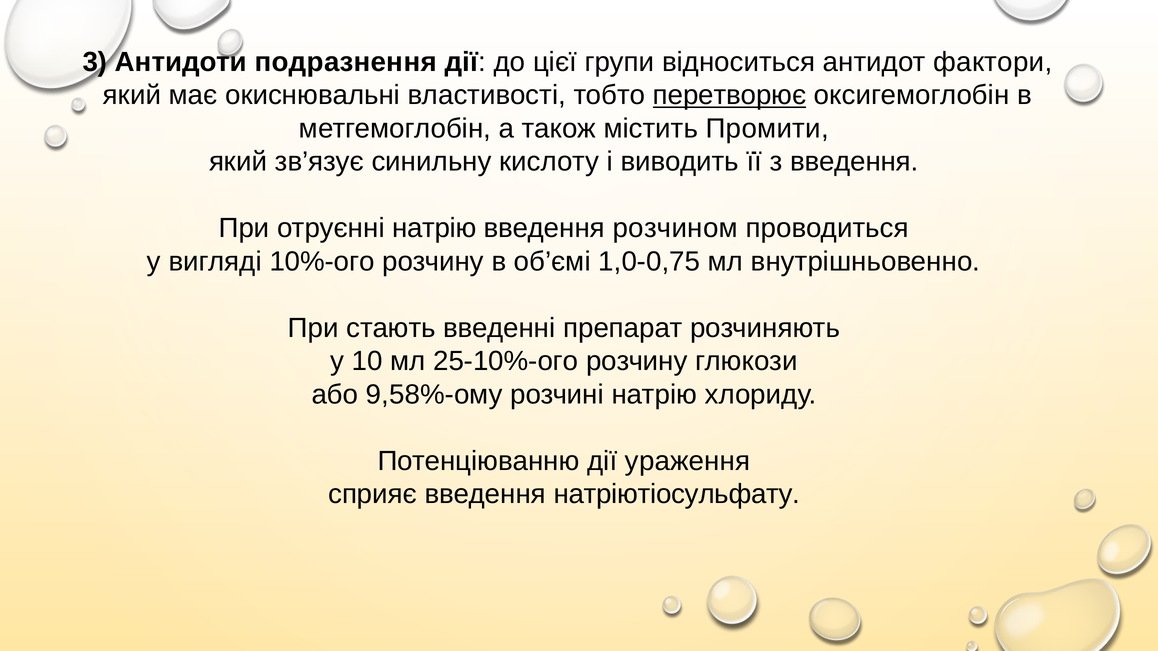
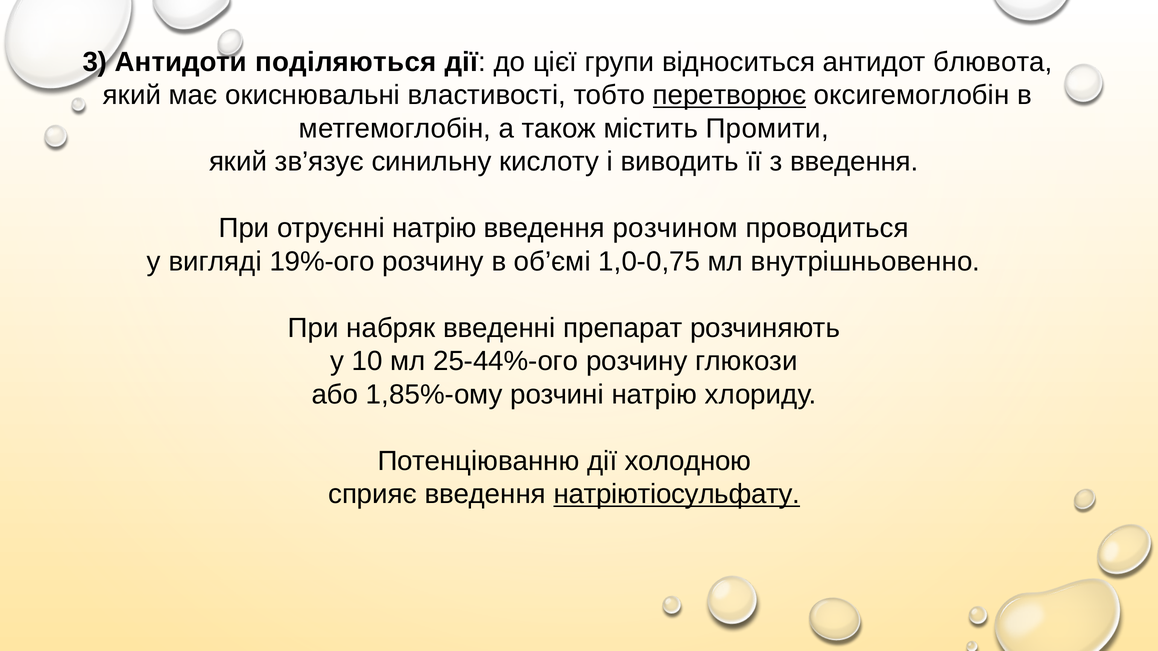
подразнення: подразнення -> поділяються
фактори: фактори -> блювота
10%-ого: 10%-ого -> 19%-ого
стають: стають -> набряк
25-10%-ого: 25-10%-ого -> 25-44%-ого
9,58%-ому: 9,58%-ому -> 1,85%-ому
ураження: ураження -> холодною
натріютіосульфату underline: none -> present
